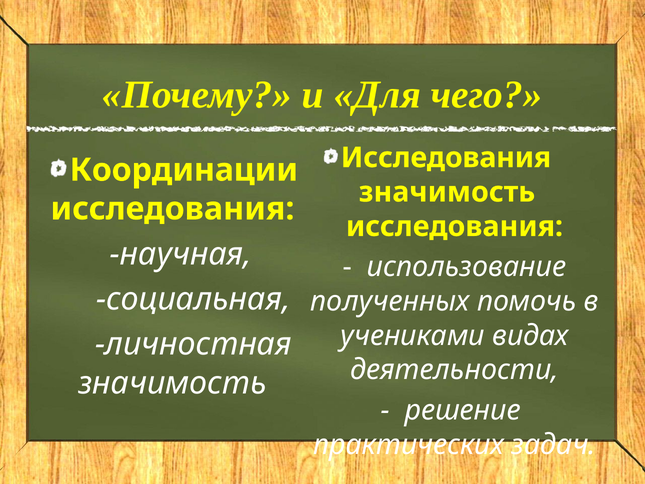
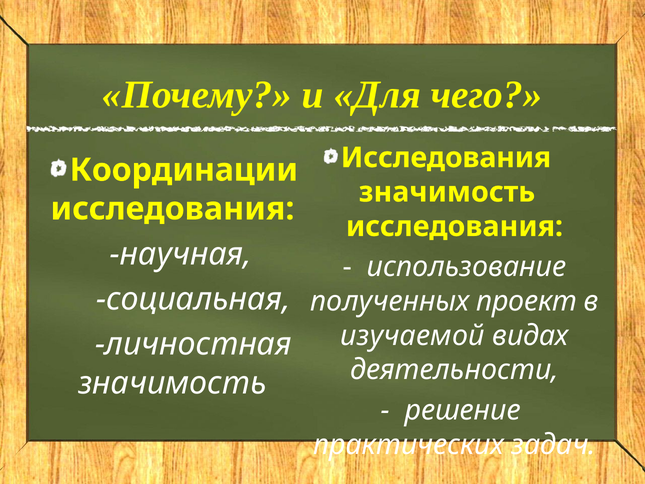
помочь: помочь -> проект
учениками: учениками -> изучаемой
